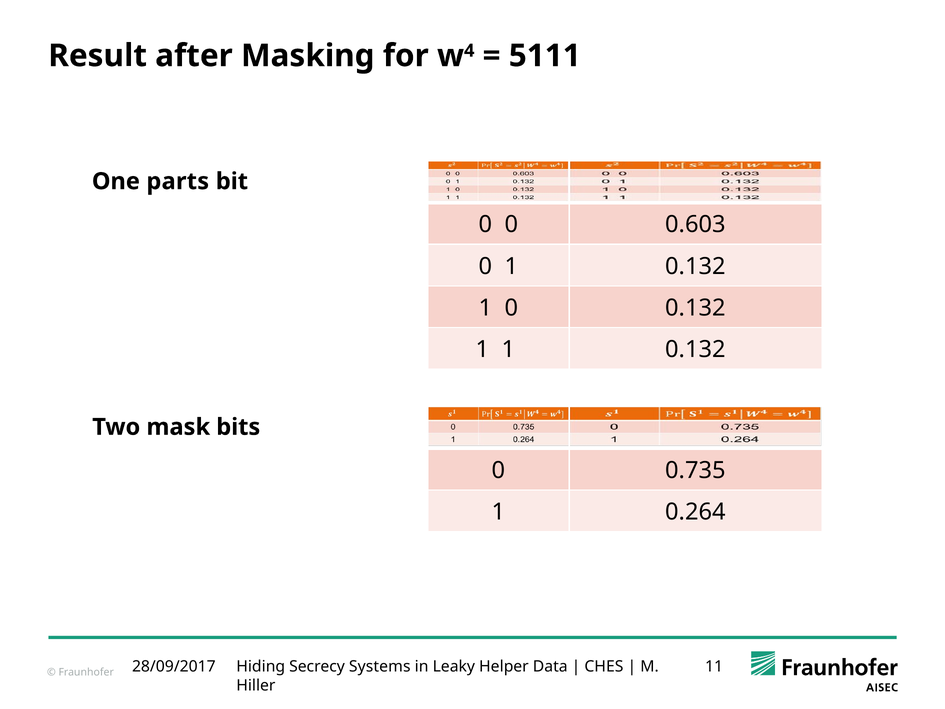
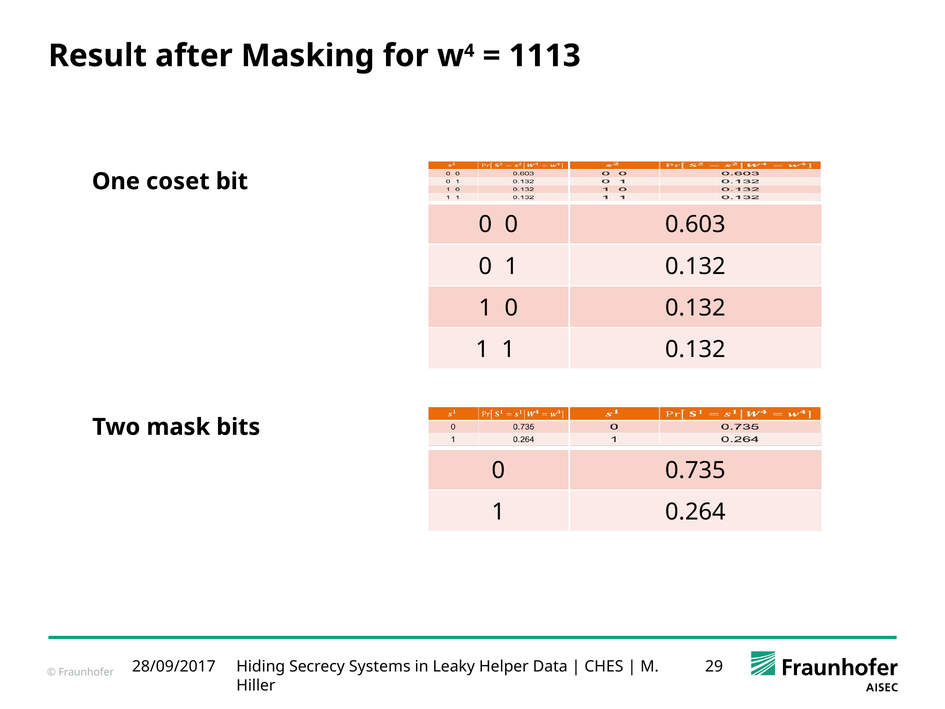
5111: 5111 -> 1113
parts: parts -> coset
11: 11 -> 29
